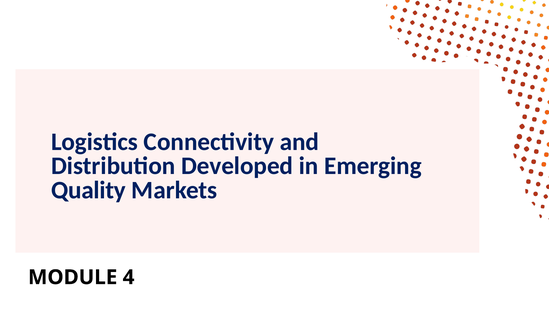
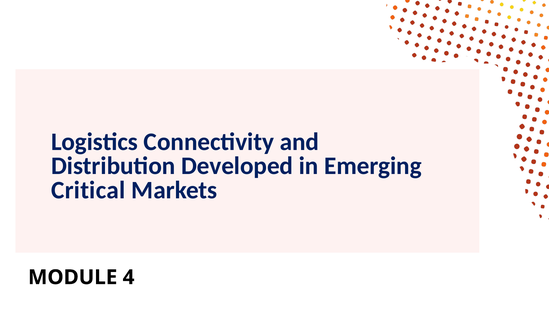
Quality: Quality -> Critical
